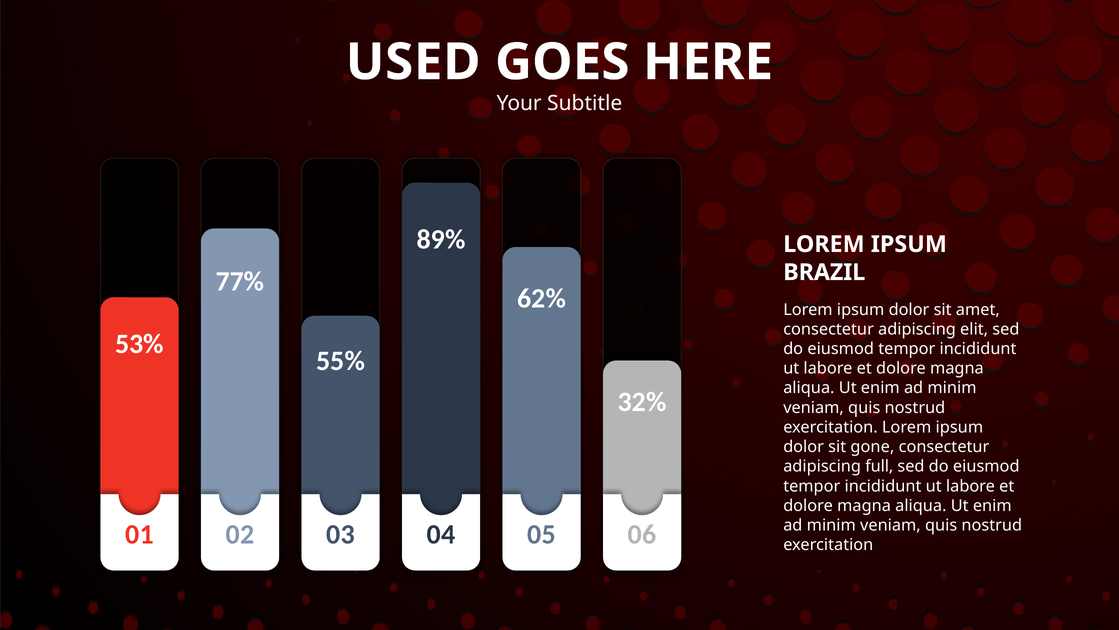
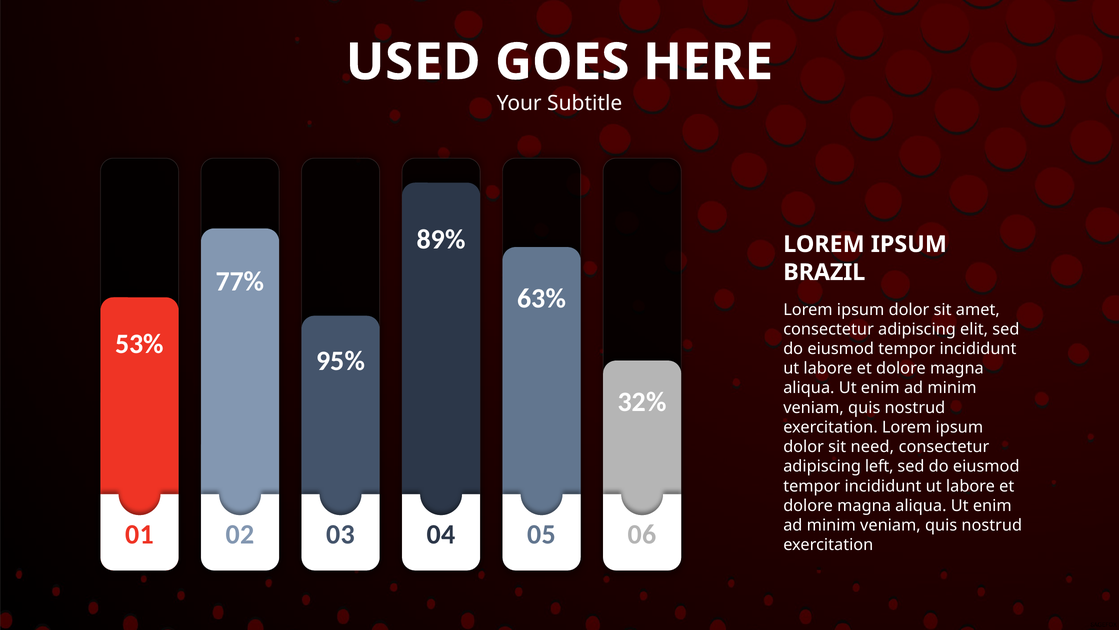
62%: 62% -> 63%
55%: 55% -> 95%
gone: gone -> need
full: full -> left
